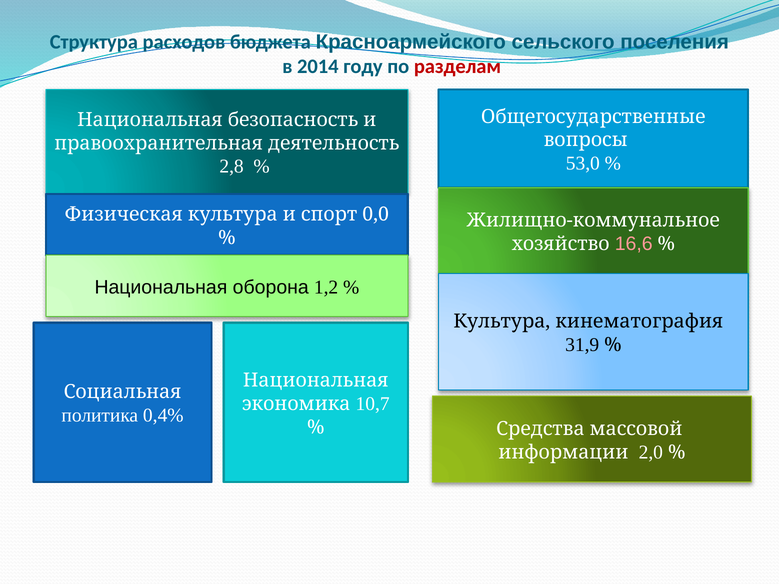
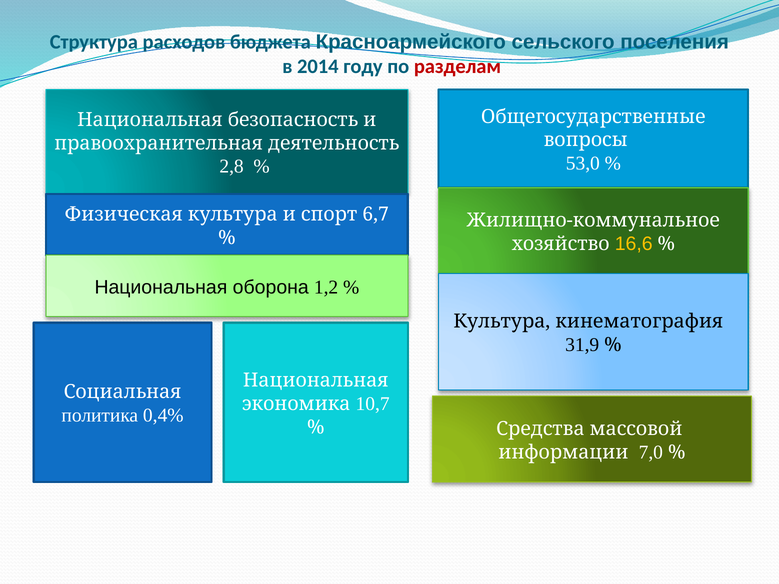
0,0: 0,0 -> 6,7
16,6 colour: pink -> yellow
2,0: 2,0 -> 7,0
